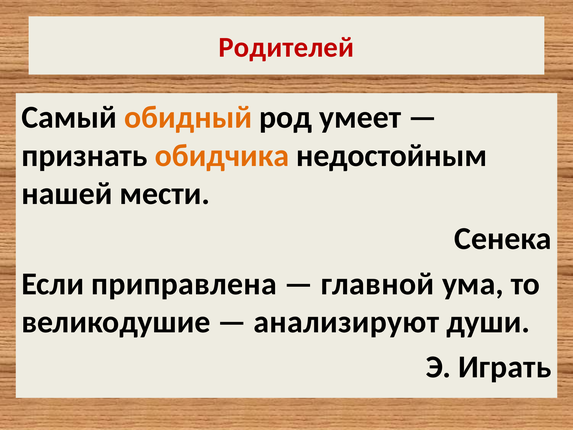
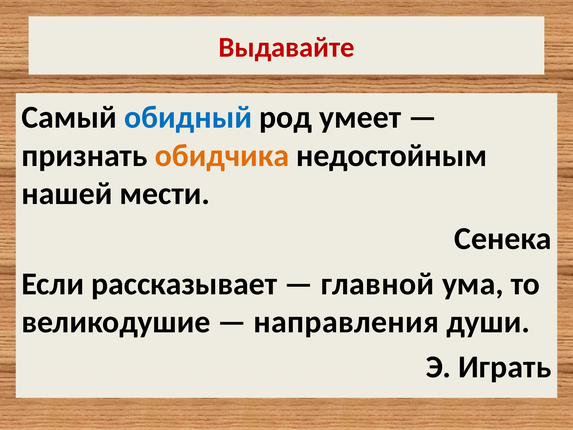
Родителей: Родителей -> Выдавайте
обидный colour: orange -> blue
приправлена: приправлена -> рассказывает
анализируют: анализируют -> направления
